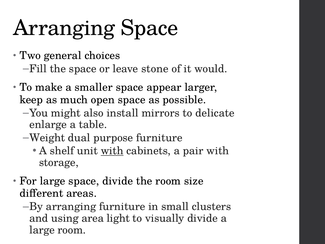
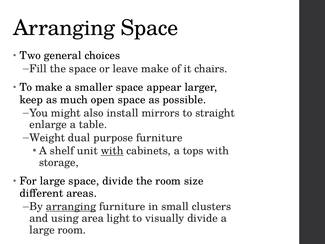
leave stone: stone -> make
would: would -> chairs
delicate: delicate -> straight
pair: pair -> tops
arranging at (71, 206) underline: none -> present
